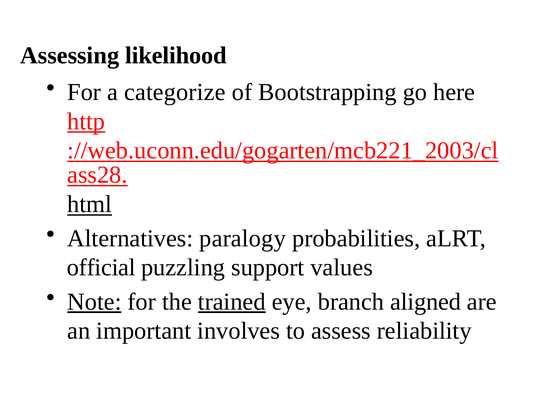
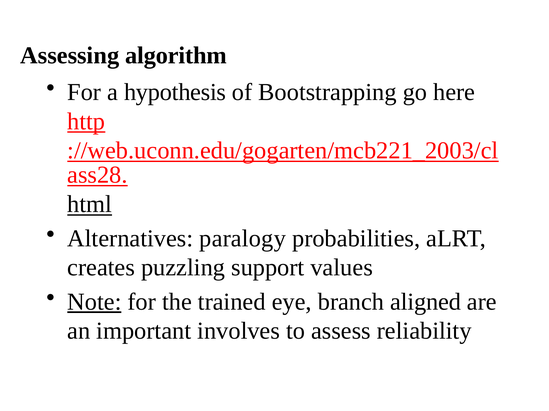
likelihood: likelihood -> algorithm
categorize: categorize -> hypothesis
official: official -> creates
trained underline: present -> none
